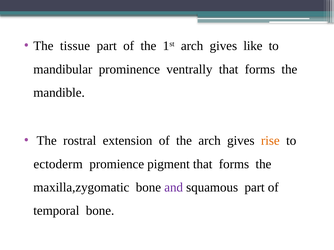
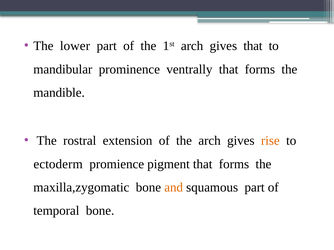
tissue: tissue -> lower
gives like: like -> that
and colour: purple -> orange
